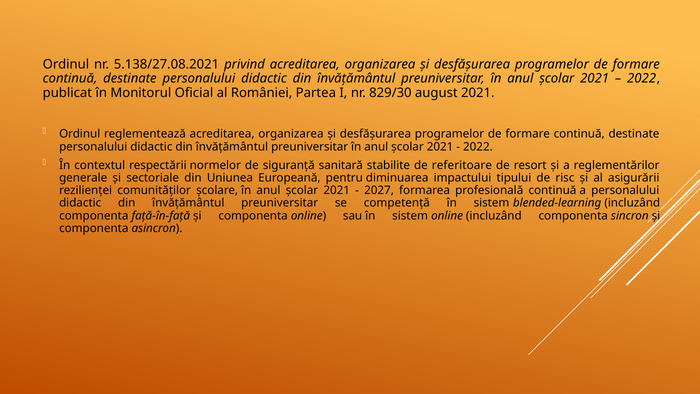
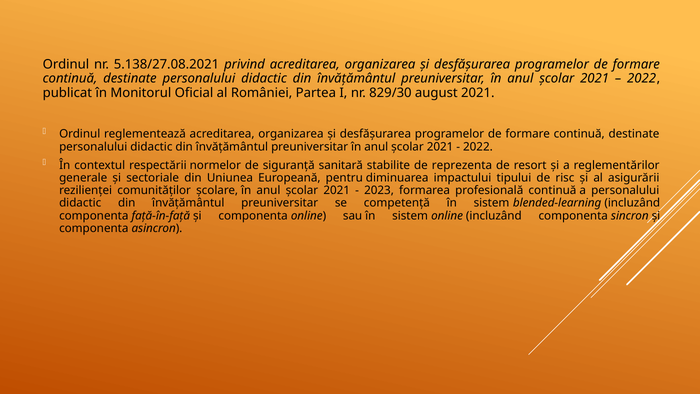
referitoare: referitoare -> reprezenta
2027: 2027 -> 2023
